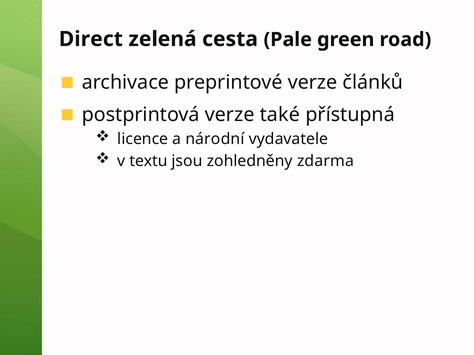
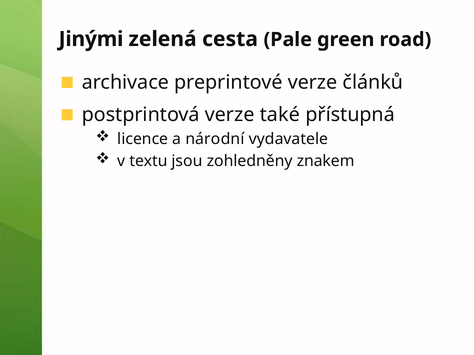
Direct: Direct -> Jinými
zdarma: zdarma -> znakem
